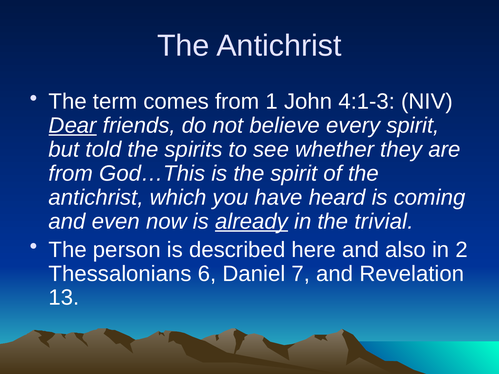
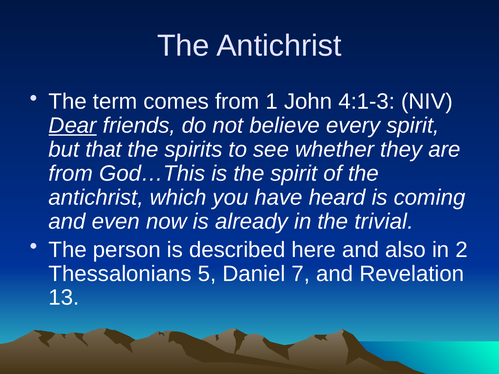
told: told -> that
already underline: present -> none
6: 6 -> 5
